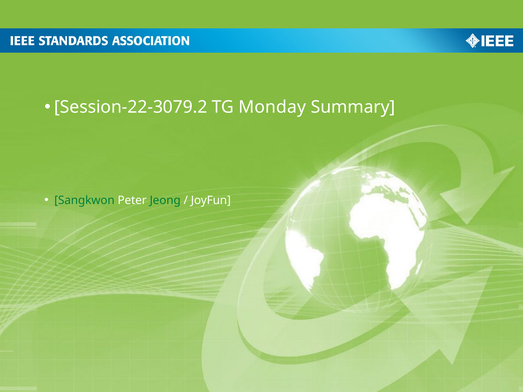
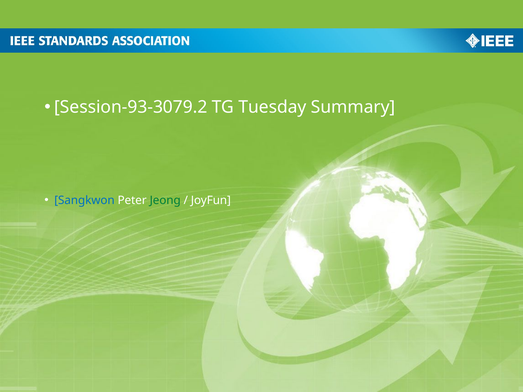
Session-22-3079.2: Session-22-3079.2 -> Session-93-3079.2
Monday: Monday -> Tuesday
Sangkwon colour: green -> blue
